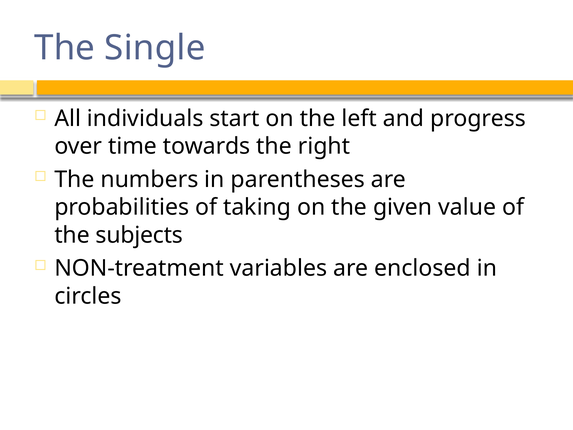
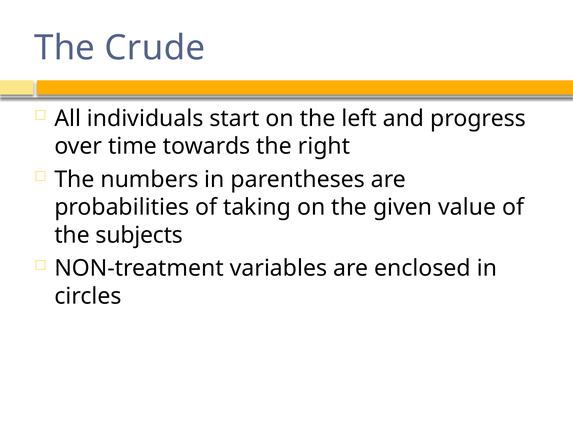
Single: Single -> Crude
